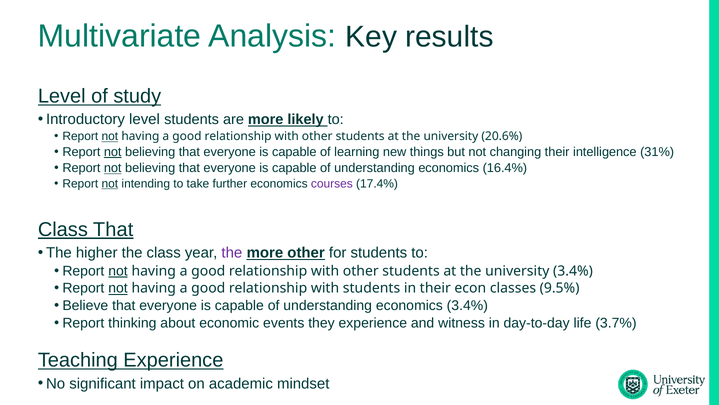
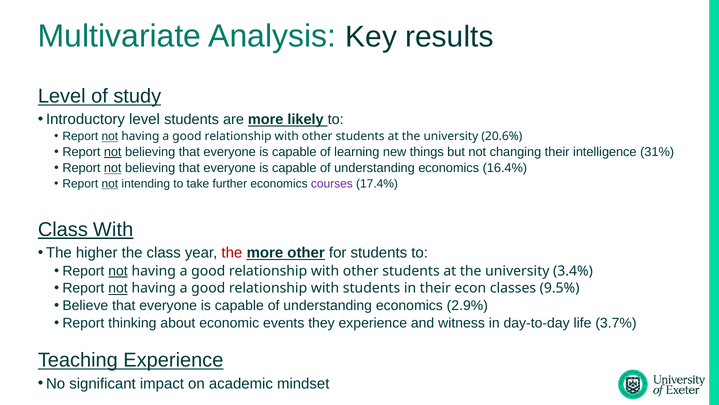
Class That: That -> With
the at (232, 253) colour: purple -> red
economics 3.4%: 3.4% -> 2.9%
